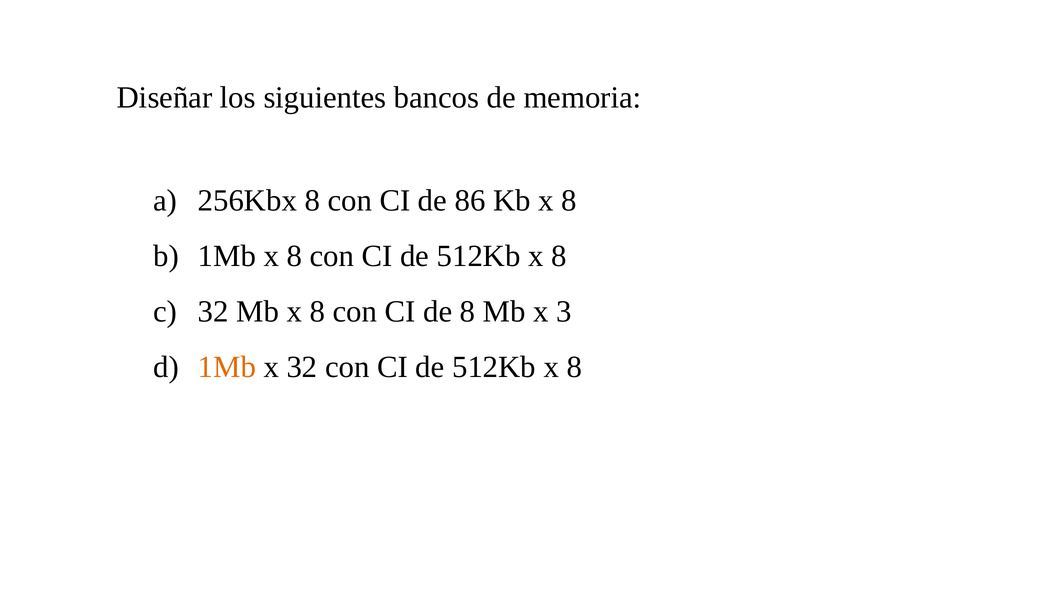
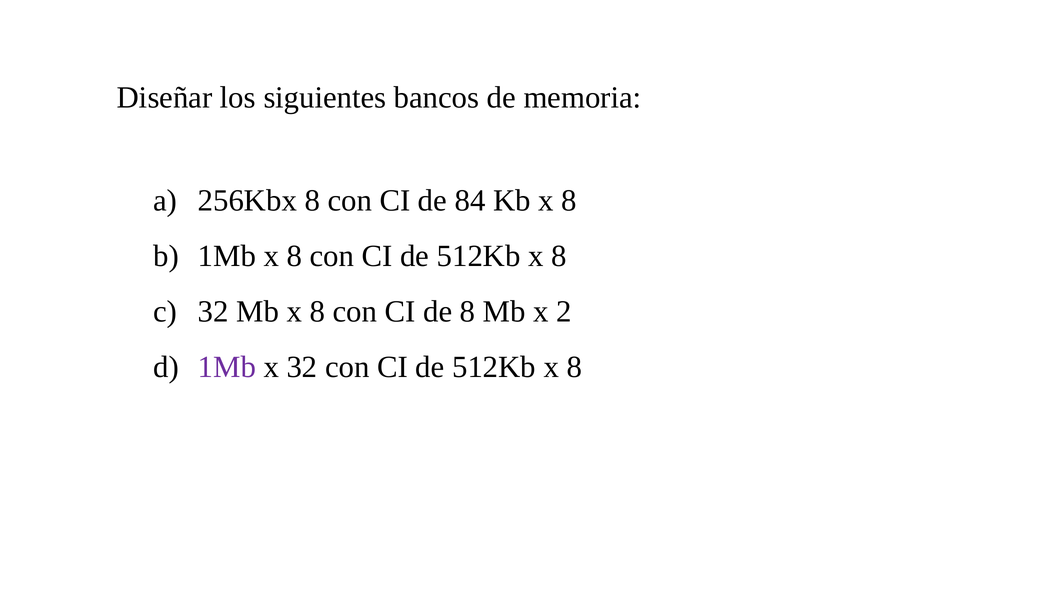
86: 86 -> 84
3: 3 -> 2
1Mb at (227, 367) colour: orange -> purple
